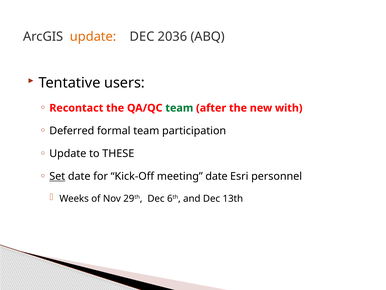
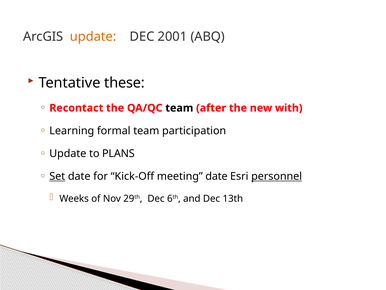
2036: 2036 -> 2001
users: users -> these
team at (179, 108) colour: green -> black
Deferred: Deferred -> Learning
THESE: THESE -> PLANS
personnel underline: none -> present
